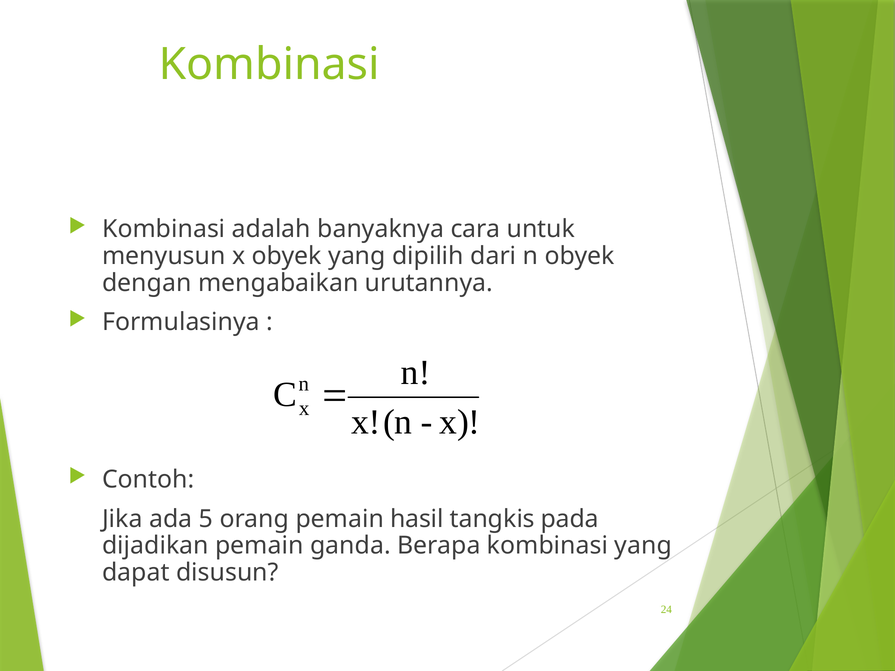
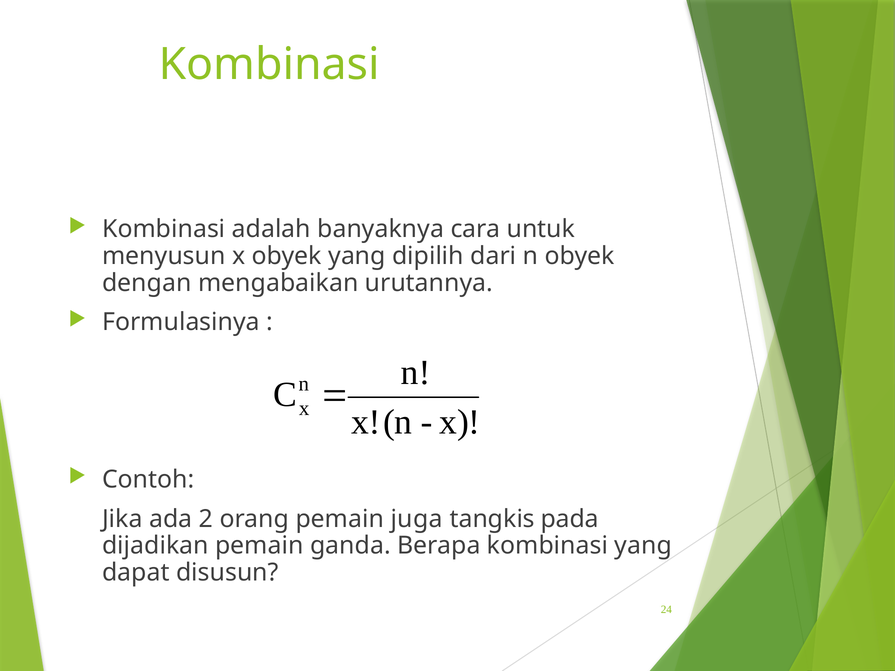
5: 5 -> 2
hasil: hasil -> juga
